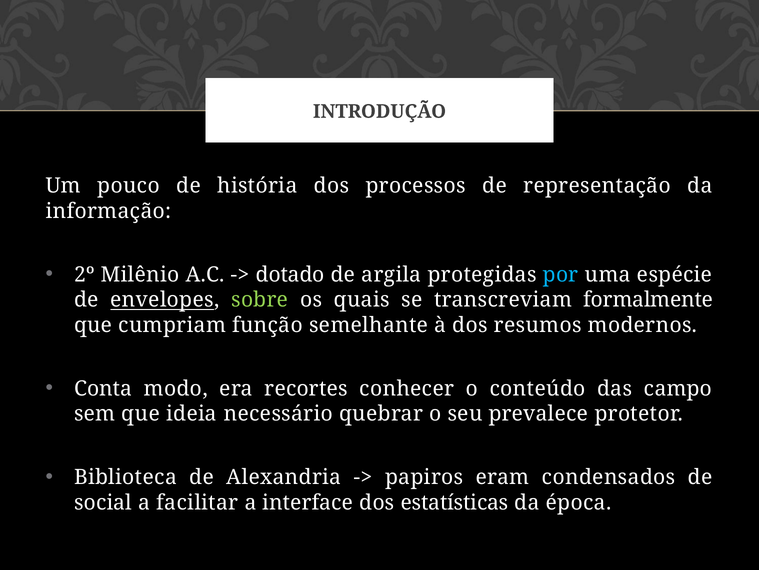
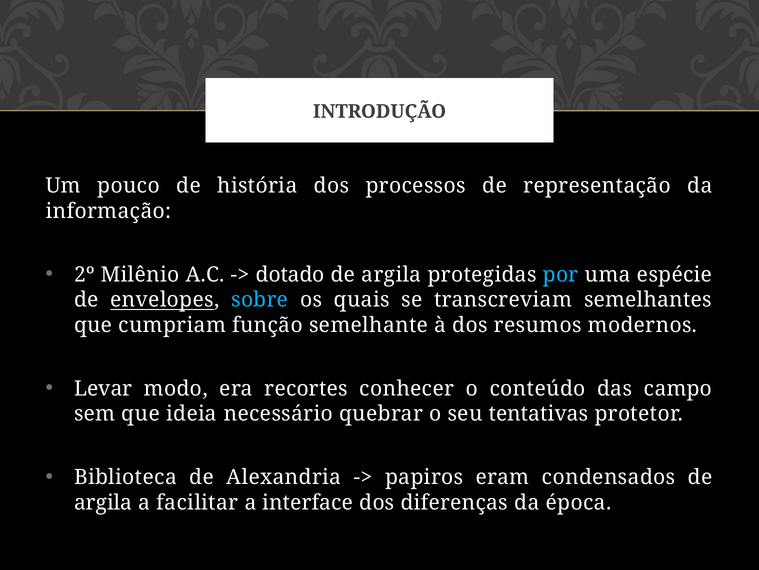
sobre colour: light green -> light blue
formalmente: formalmente -> semelhantes
Conta: Conta -> Levar
prevalece: prevalece -> tentativas
social at (103, 502): social -> argila
estatísticas: estatísticas -> diferenças
